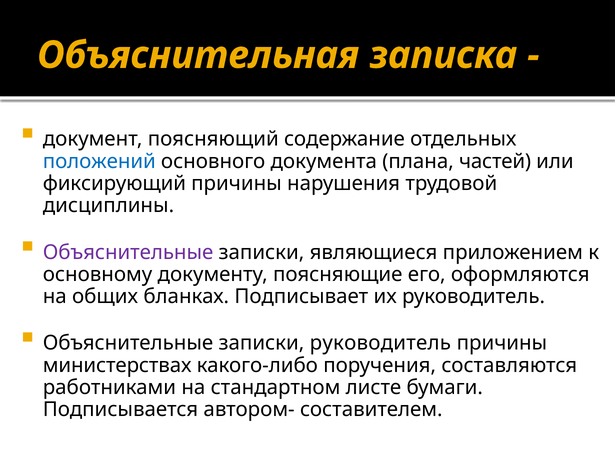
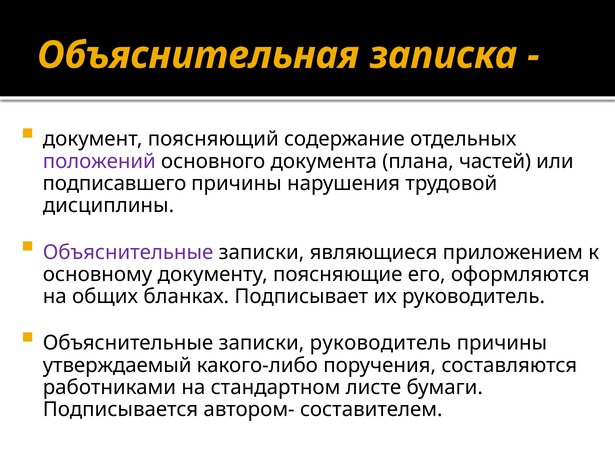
положений colour: blue -> purple
фиксирующий: фиксирующий -> подписавшего
министерствах: министерствах -> утверждаемый
